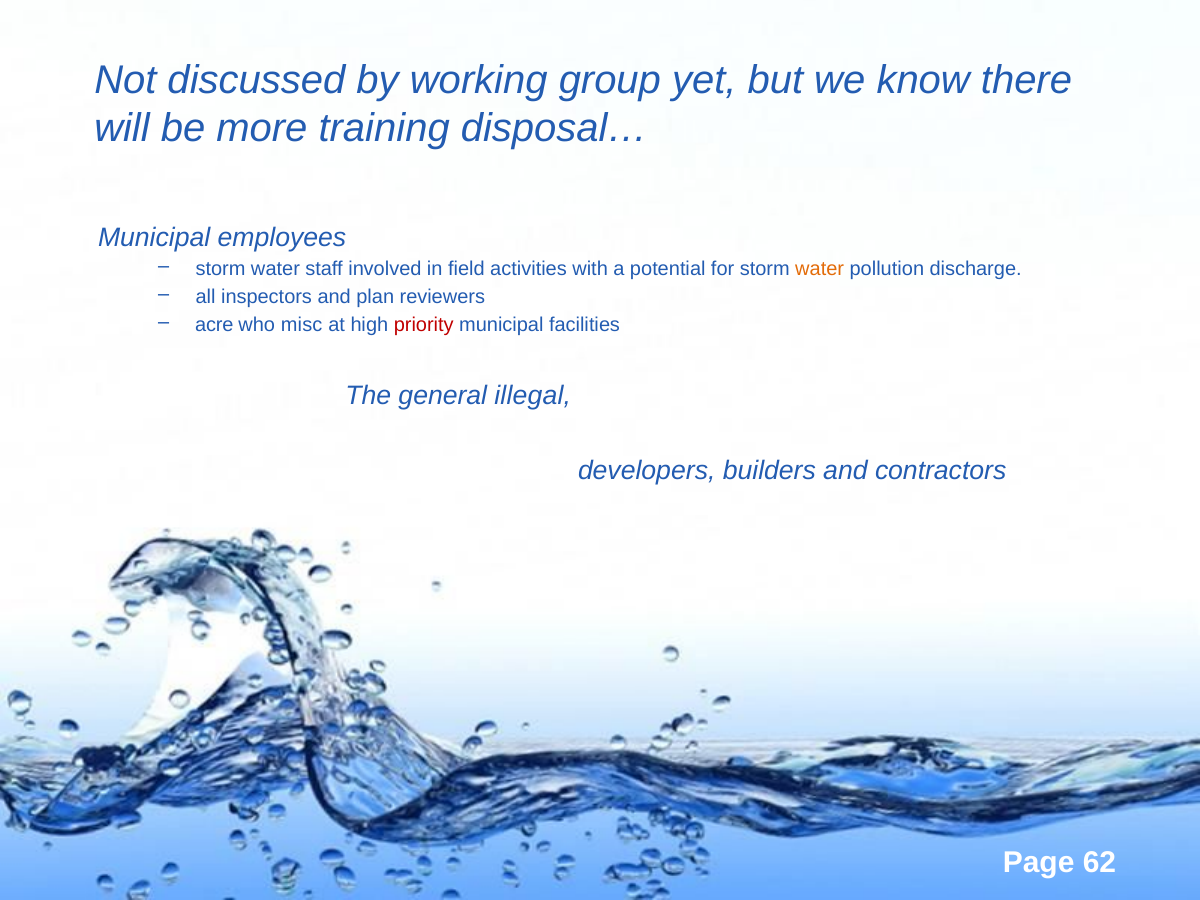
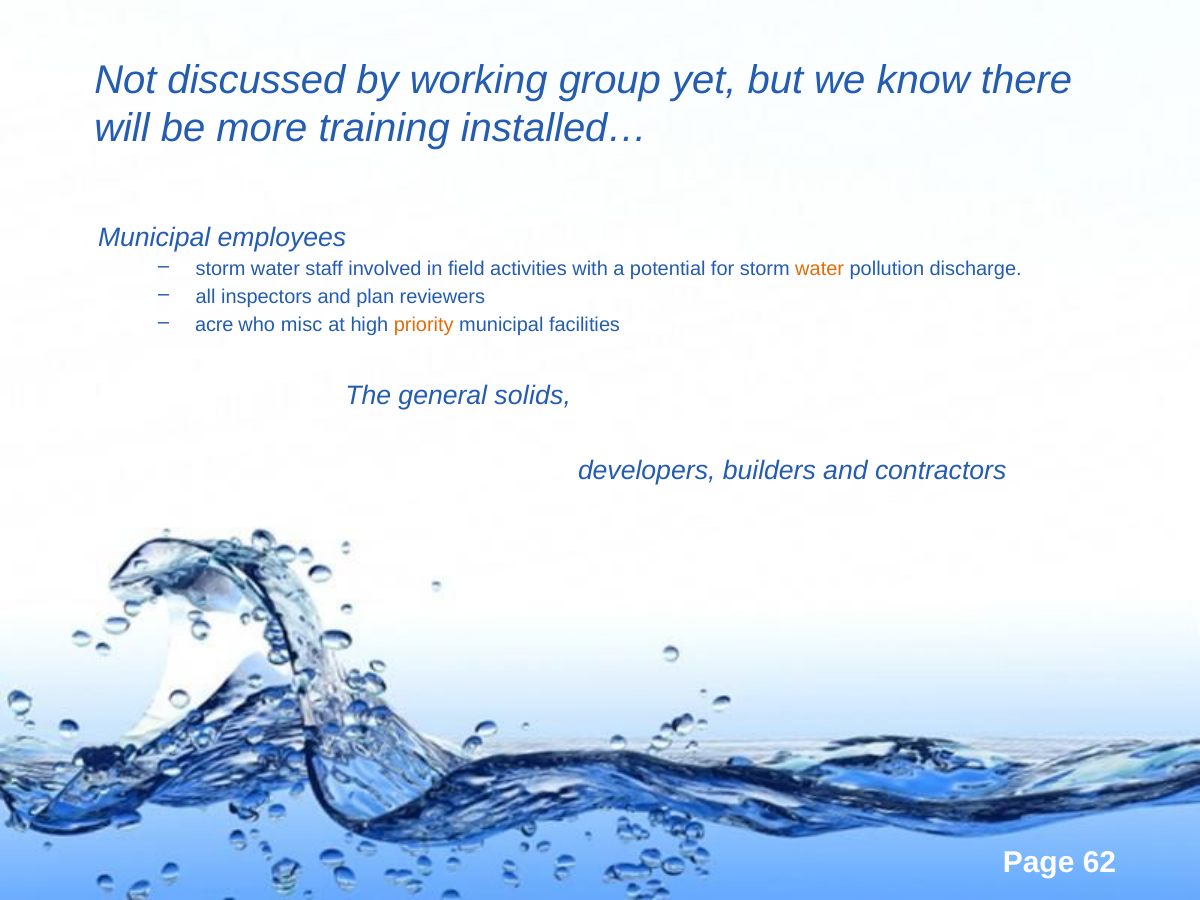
disposal…: disposal… -> installed…
priority colour: red -> orange
illegal: illegal -> solids
